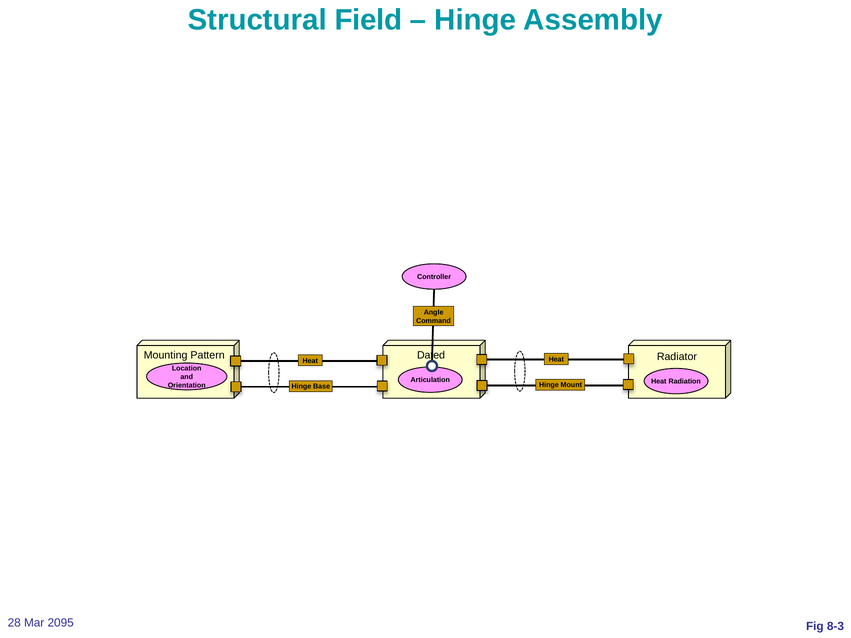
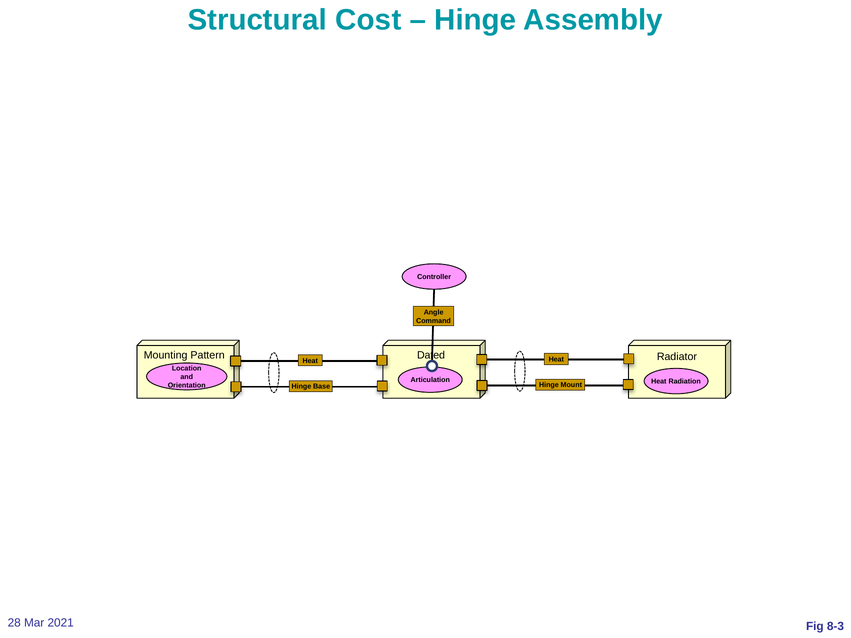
Field: Field -> Cost
2095: 2095 -> 2021
